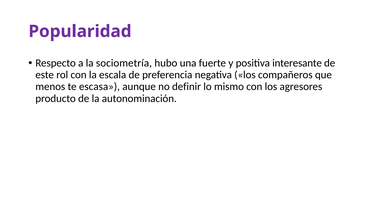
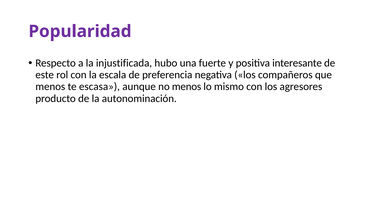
sociometría: sociometría -> injustificada
no definir: definir -> menos
